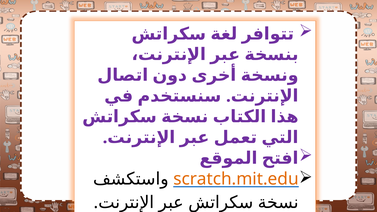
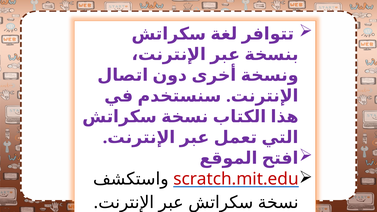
scratch.mit.edu colour: orange -> red
